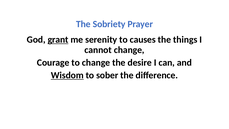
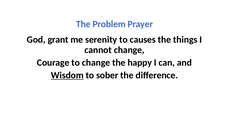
Sobriety: Sobriety -> Problem
grant underline: present -> none
desire: desire -> happy
